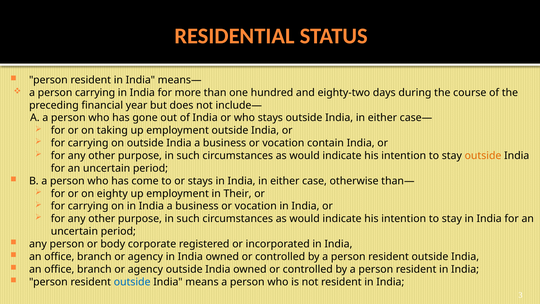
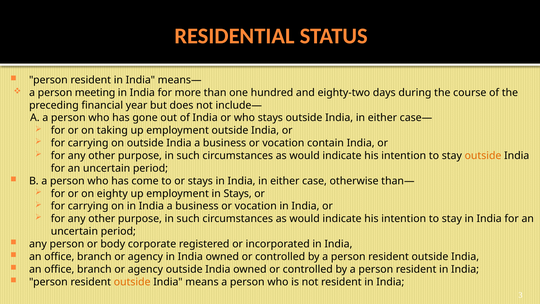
person carrying: carrying -> meeting
in Their: Their -> Stays
outside at (132, 282) colour: blue -> orange
